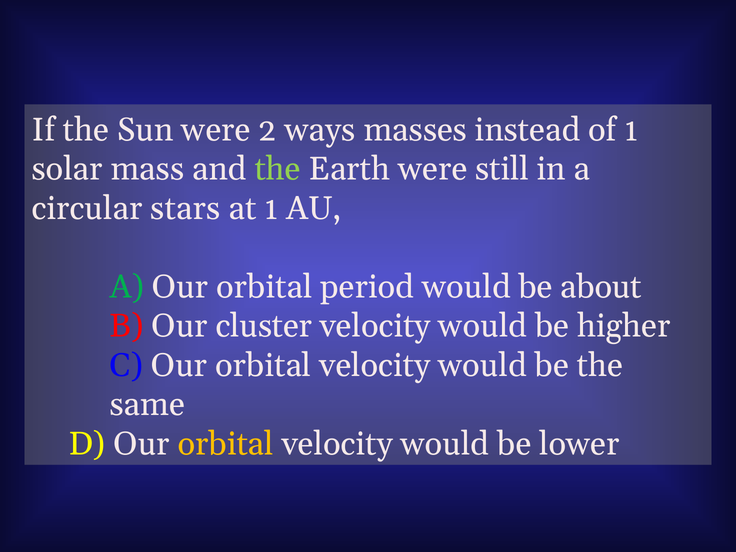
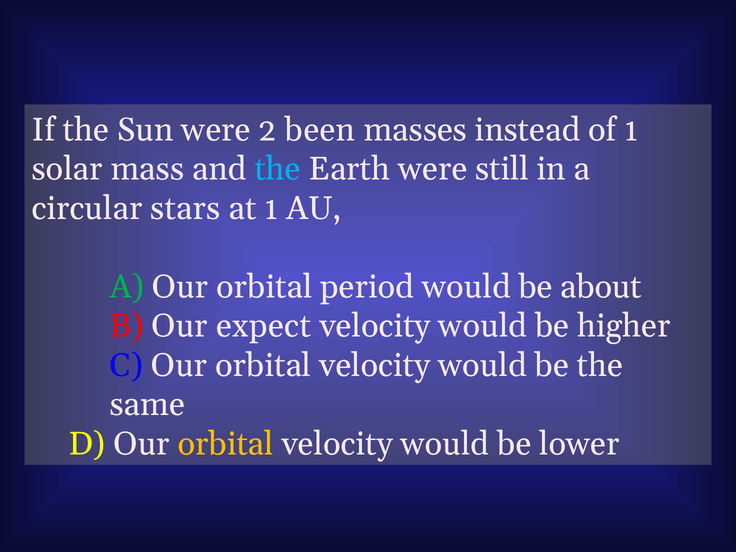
ways: ways -> been
the at (278, 169) colour: light green -> light blue
cluster: cluster -> expect
